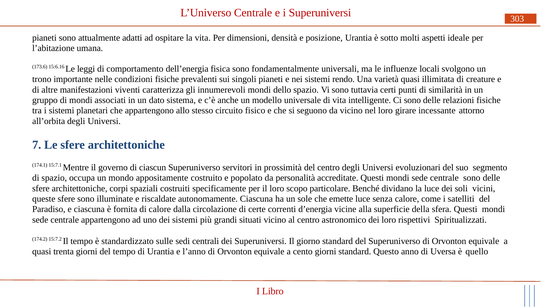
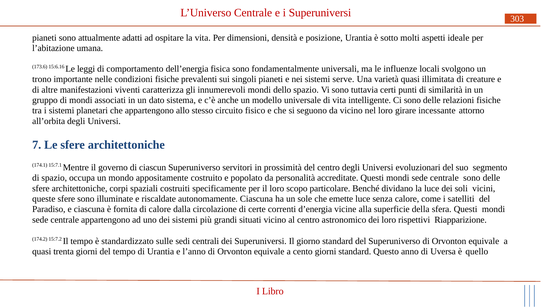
rendo: rendo -> serve
Spiritualizzati: Spiritualizzati -> Riapparizione
